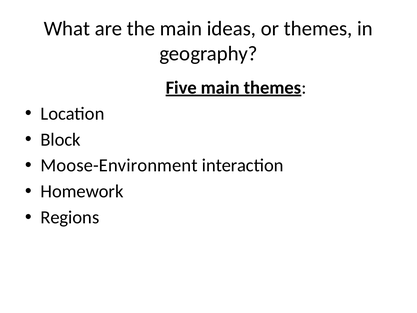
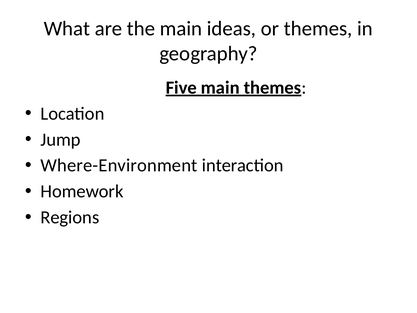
Block: Block -> Jump
Moose-Environment: Moose-Environment -> Where-Environment
